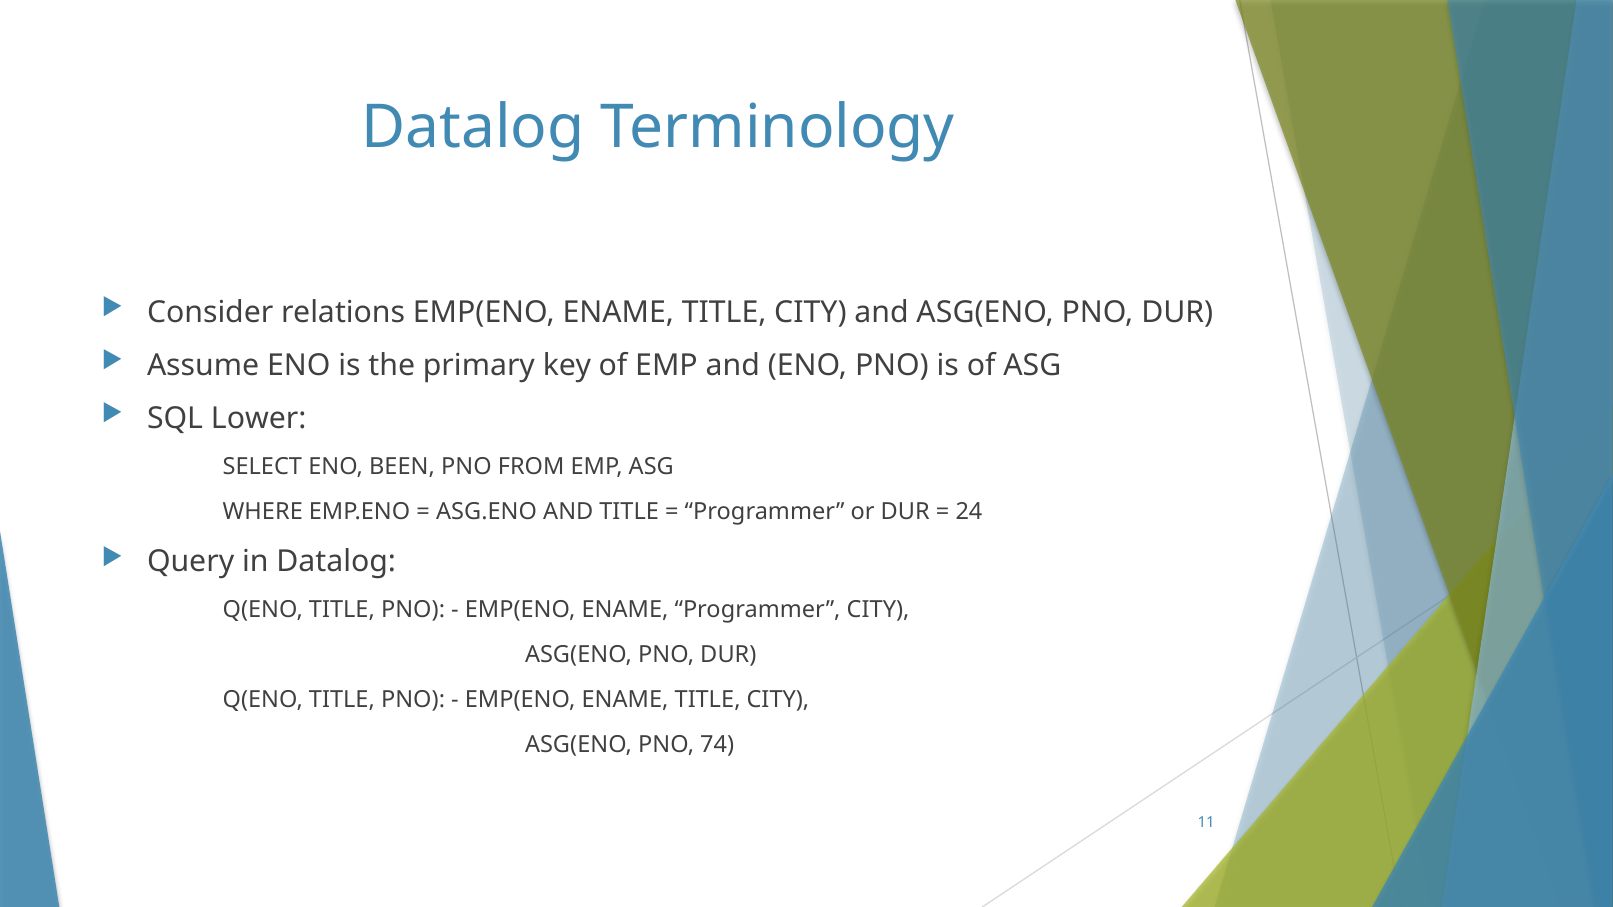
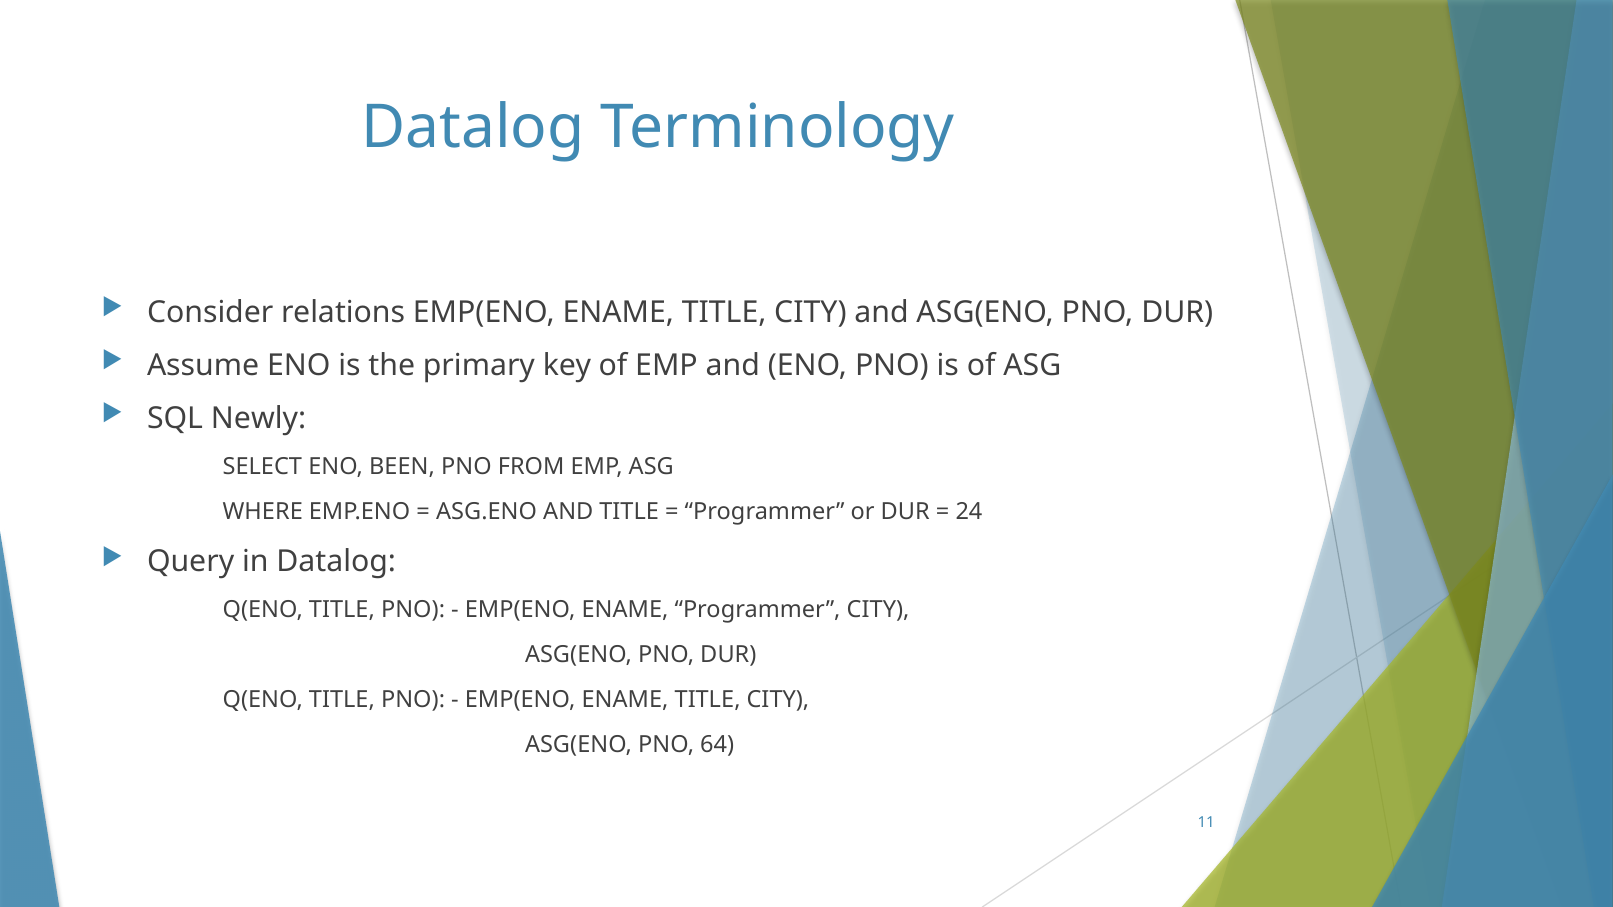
Lower: Lower -> Newly
74: 74 -> 64
